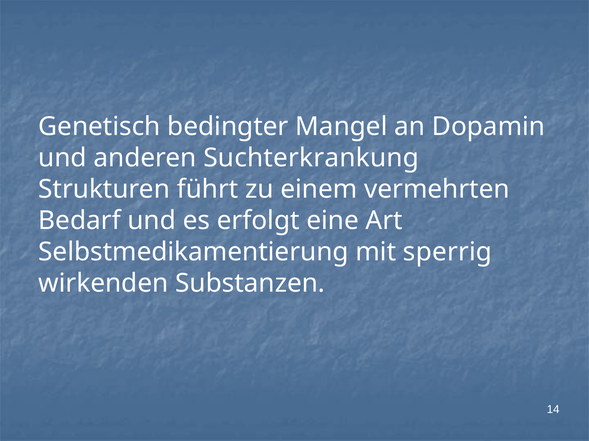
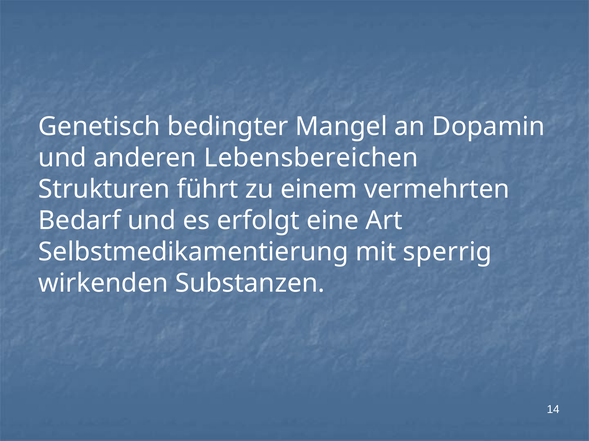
Suchterkrankung: Suchterkrankung -> Lebensbereichen
